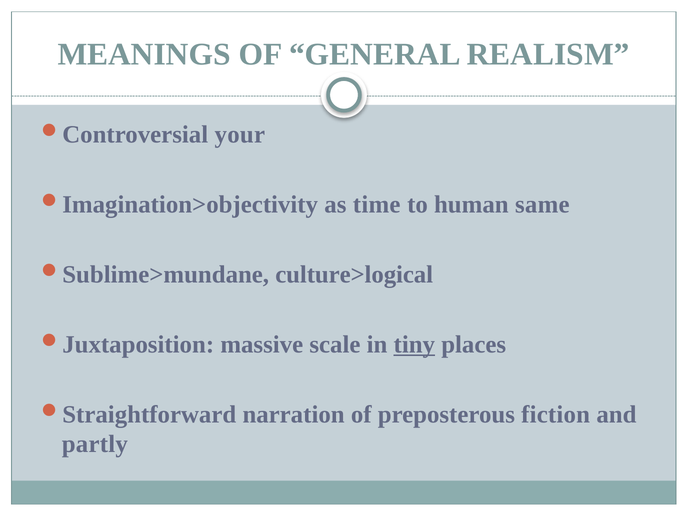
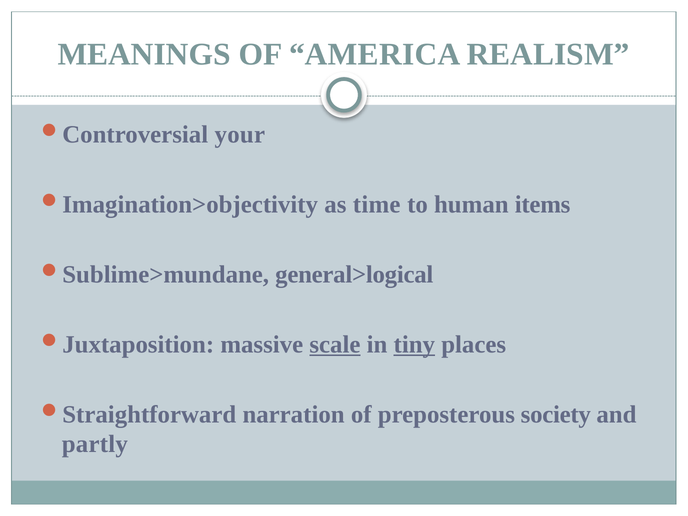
GENERAL: GENERAL -> AMERICA
same: same -> items
culture>logical: culture>logical -> general>logical
scale underline: none -> present
fiction: fiction -> society
